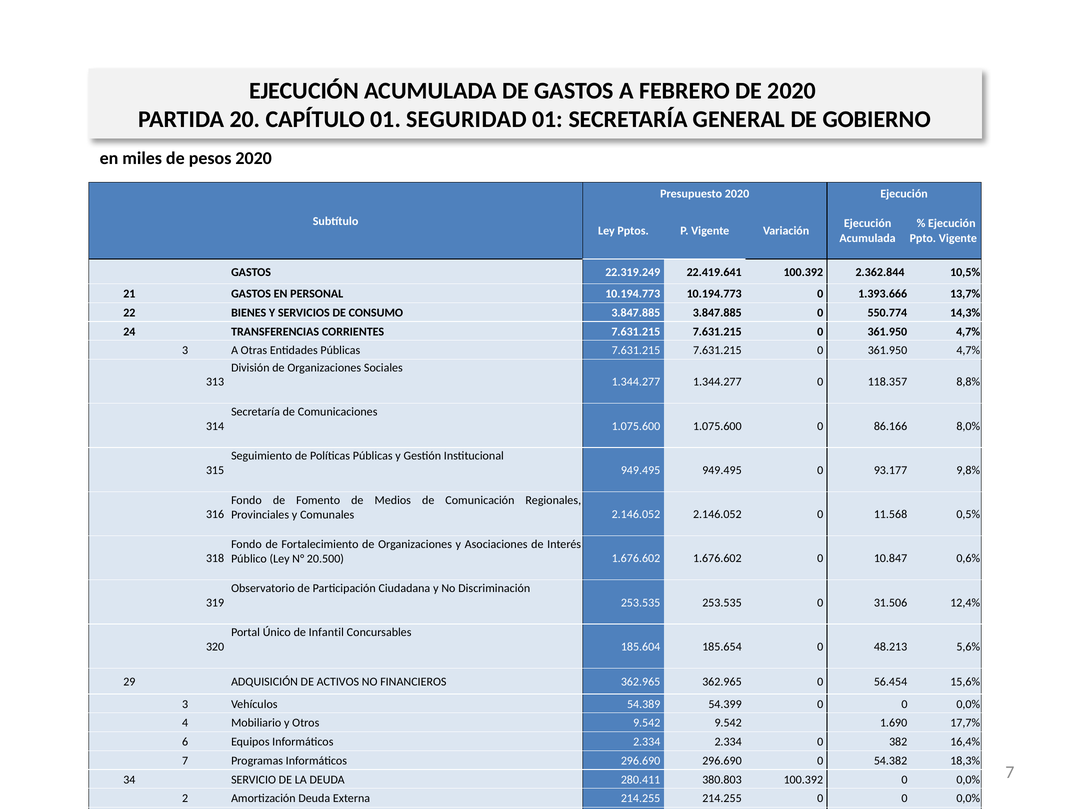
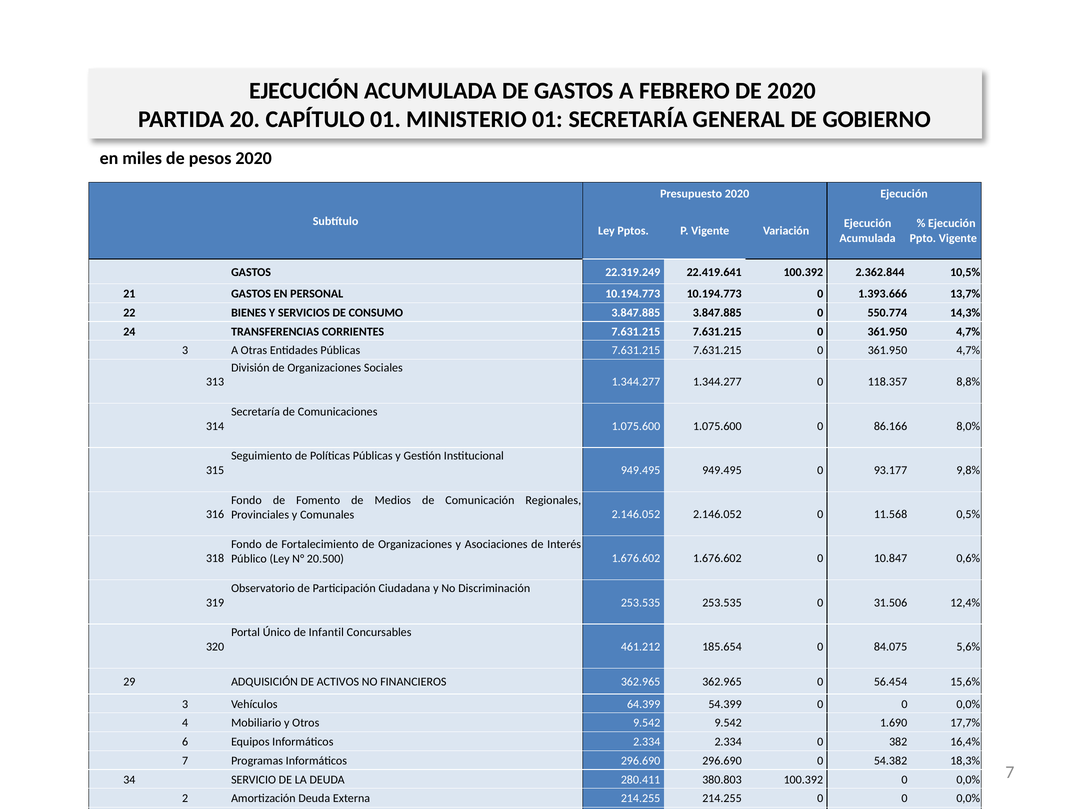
SEGURIDAD: SEGURIDAD -> MINISTERIO
185.604: 185.604 -> 461.212
48.213: 48.213 -> 84.075
54.389: 54.389 -> 64.399
